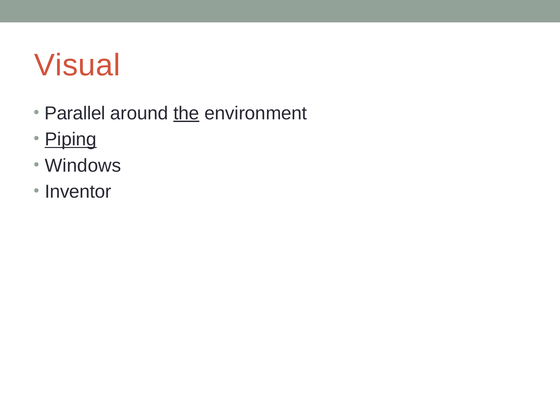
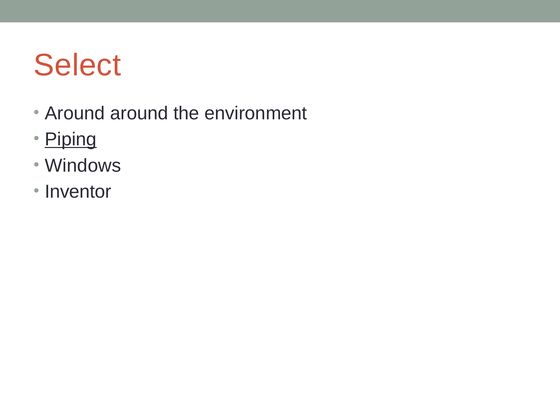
Visual: Visual -> Select
Parallel at (75, 113): Parallel -> Around
the underline: present -> none
